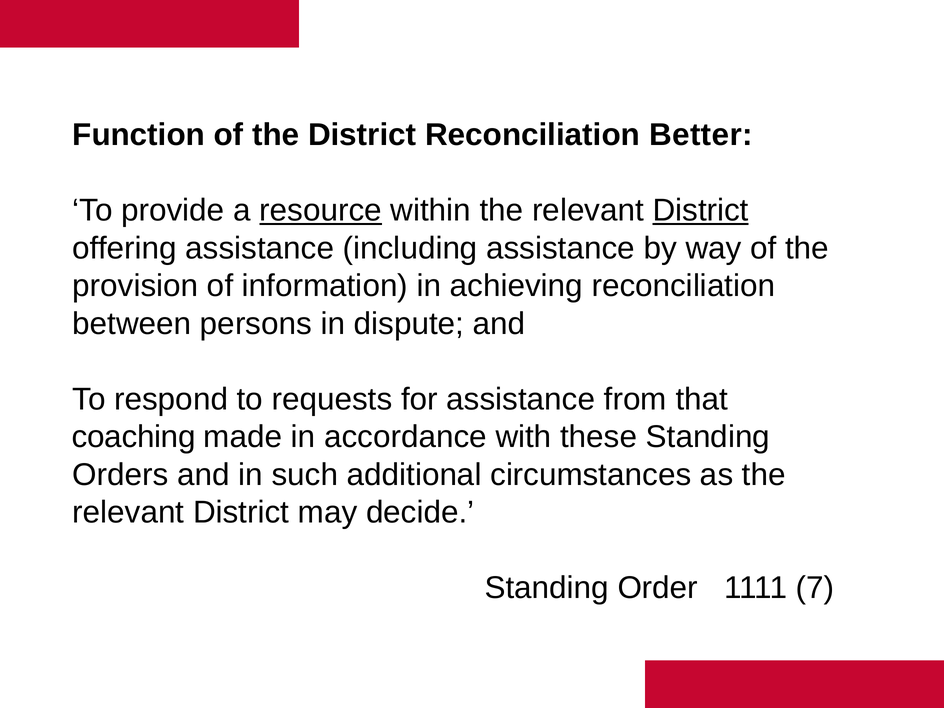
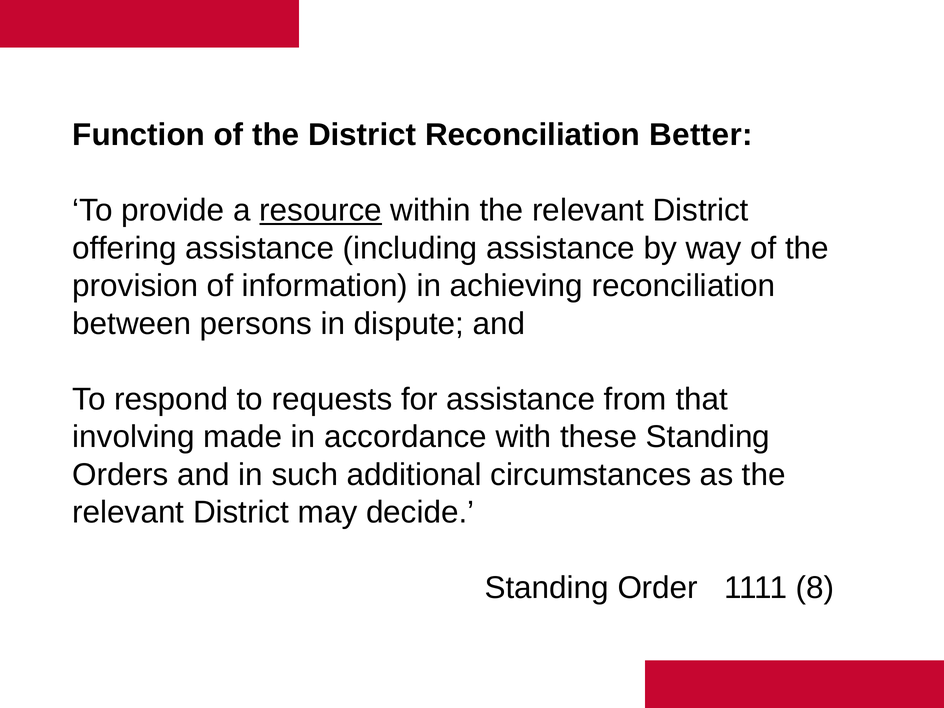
District at (701, 210) underline: present -> none
coaching: coaching -> involving
7: 7 -> 8
